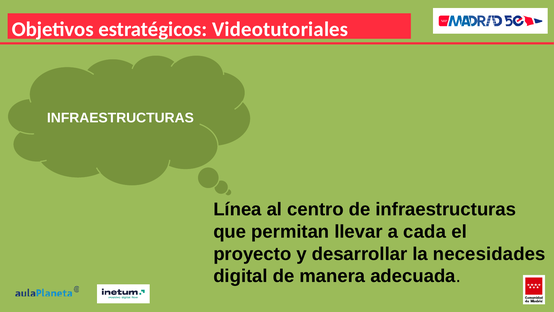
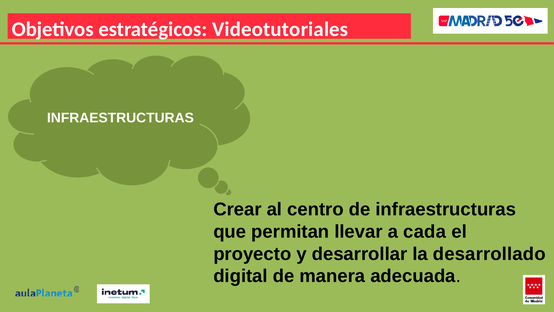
Línea: Línea -> Crear
necesidades: necesidades -> desarrollado
